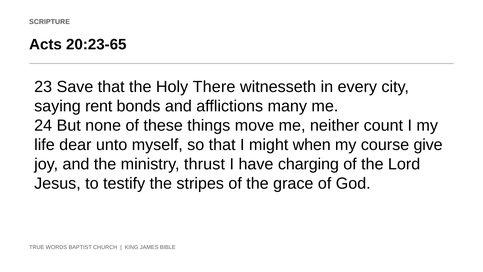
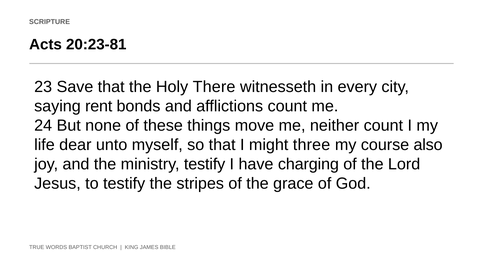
20:23-65: 20:23-65 -> 20:23-81
afflictions many: many -> count
when: when -> three
give: give -> also
ministry thrust: thrust -> testify
